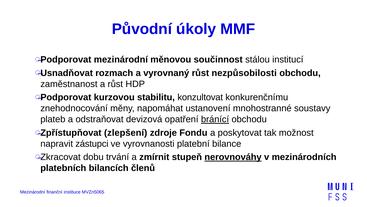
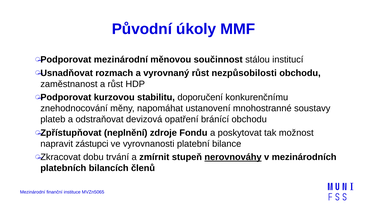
konzultovat: konzultovat -> doporučení
bránící underline: present -> none
zlepšení: zlepšení -> neplnění
